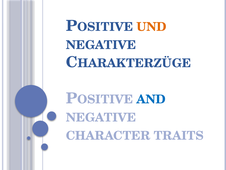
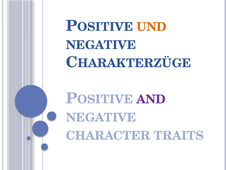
AND colour: blue -> purple
